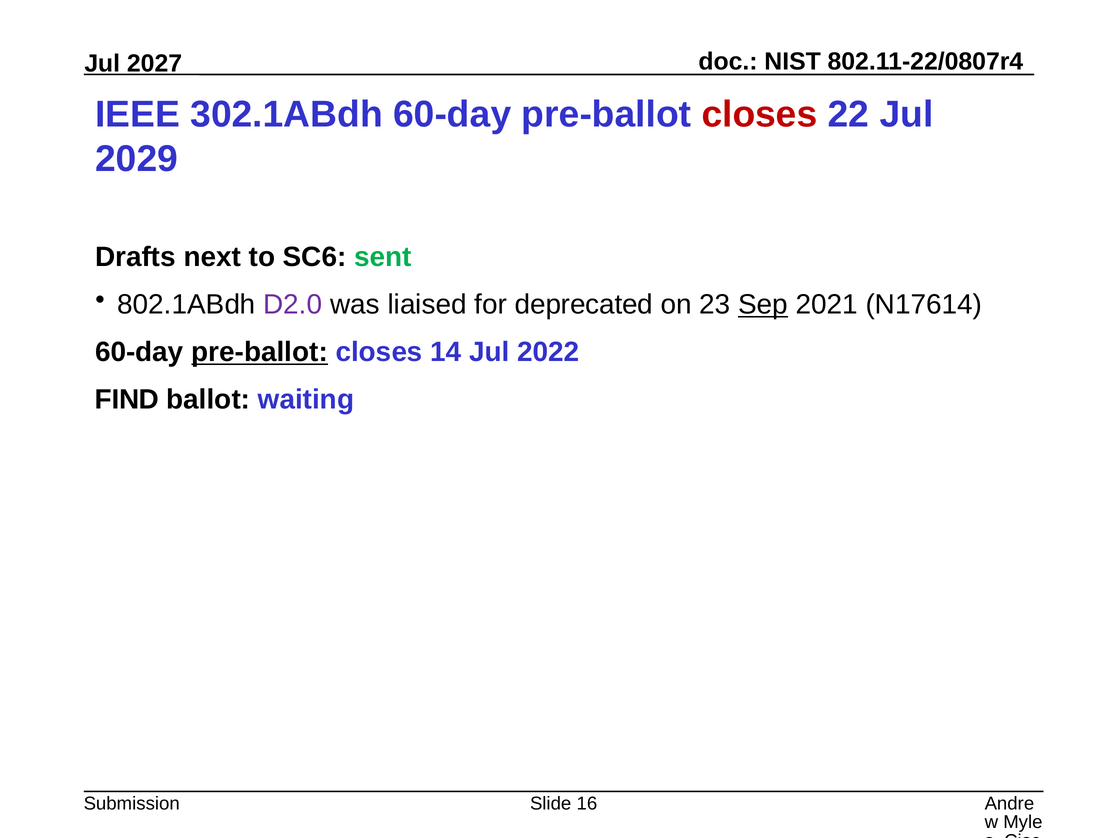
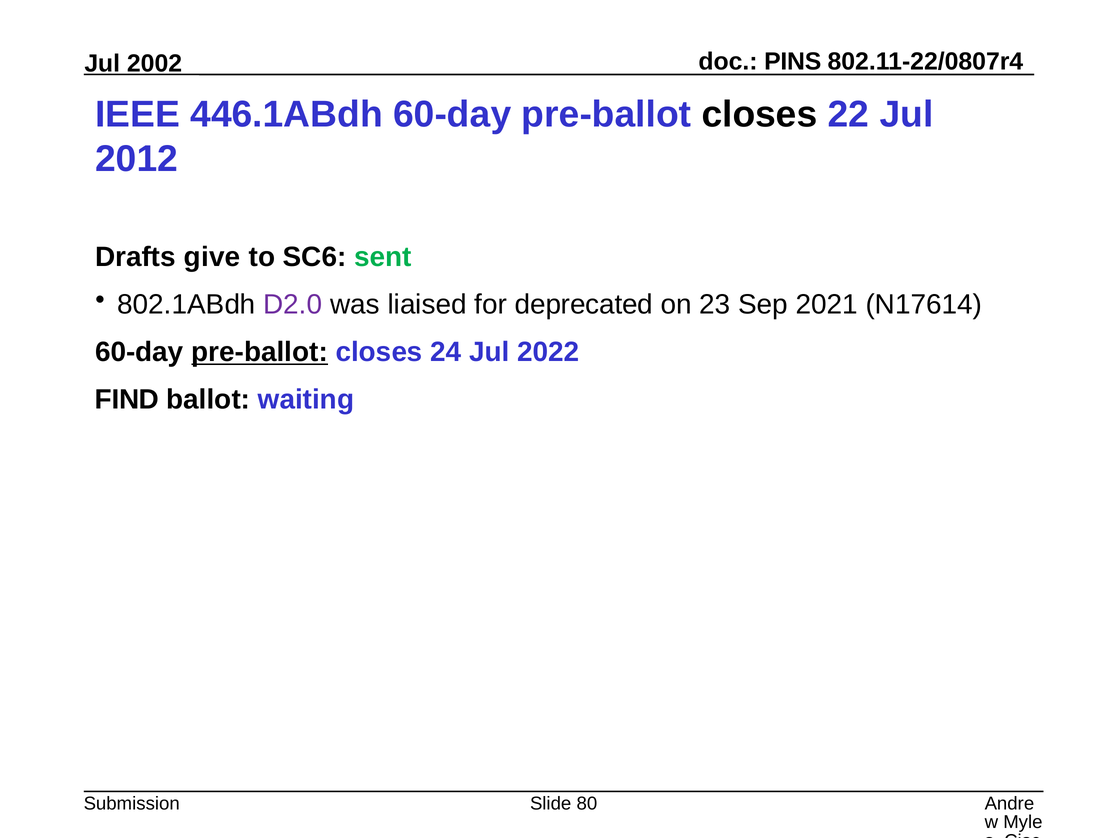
NIST: NIST -> PINS
2027: 2027 -> 2002
302.1ABdh: 302.1ABdh -> 446.1ABdh
closes at (759, 114) colour: red -> black
2029: 2029 -> 2012
next: next -> give
Sep underline: present -> none
14: 14 -> 24
16: 16 -> 80
